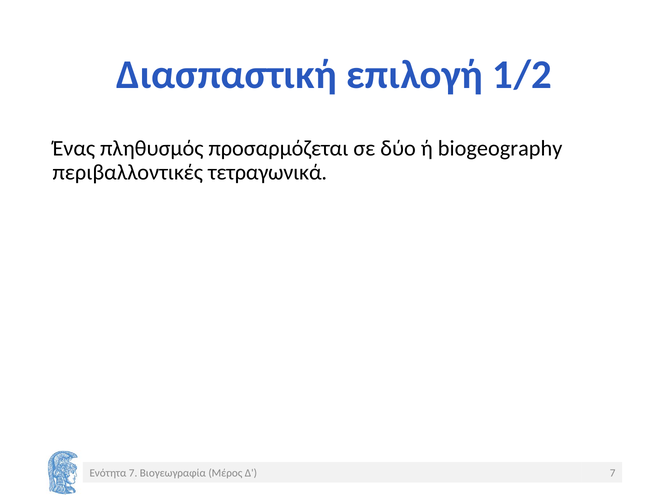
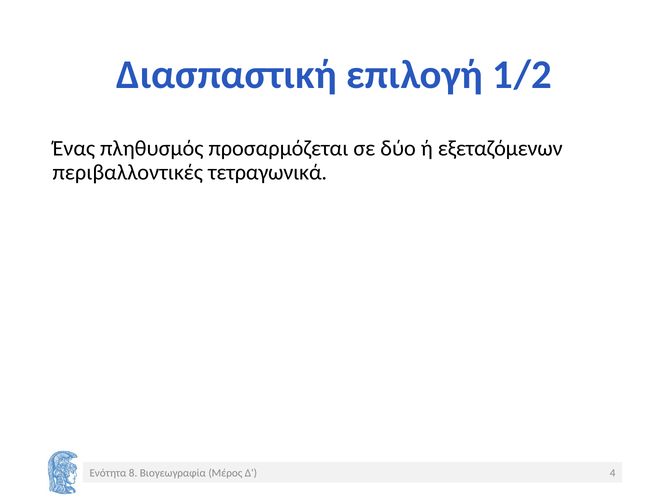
biogeography: biogeography -> εξεταζόμενων
Ενότητα 7: 7 -> 8
Δ 7: 7 -> 4
